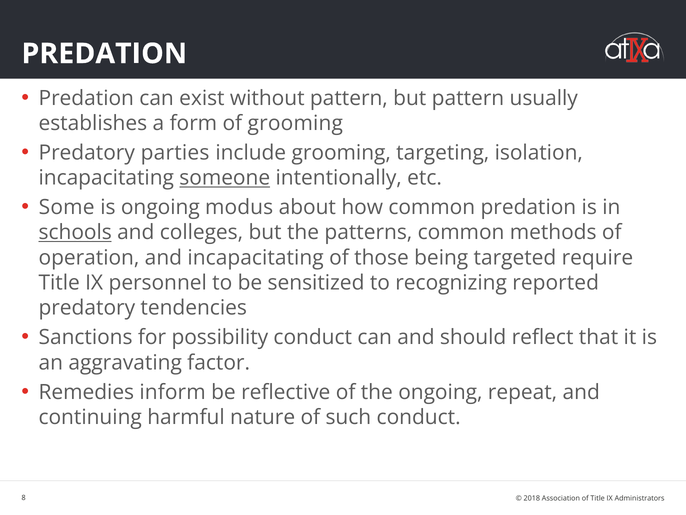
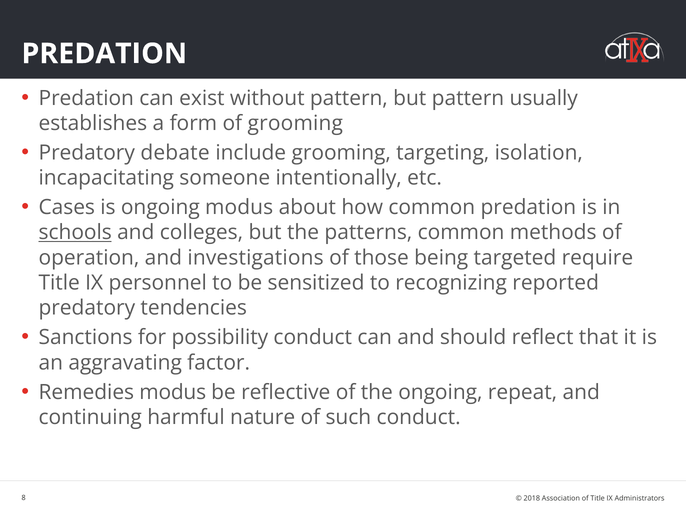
parties: parties -> debate
someone underline: present -> none
Some: Some -> Cases
and incapacitating: incapacitating -> investigations
Remedies inform: inform -> modus
